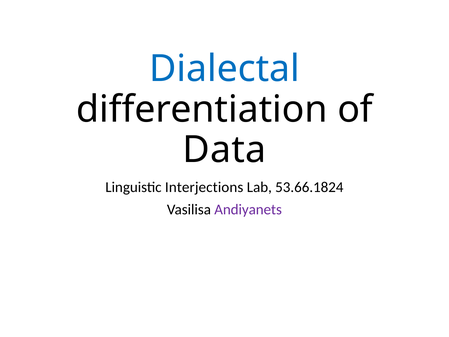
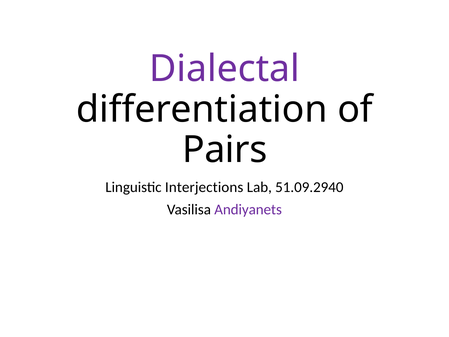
Dialectal colour: blue -> purple
Data: Data -> Pairs
53.66.1824: 53.66.1824 -> 51.09.2940
